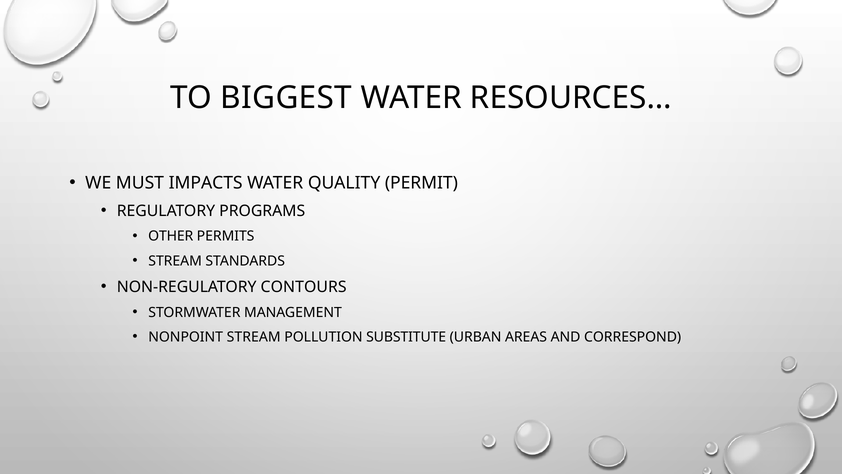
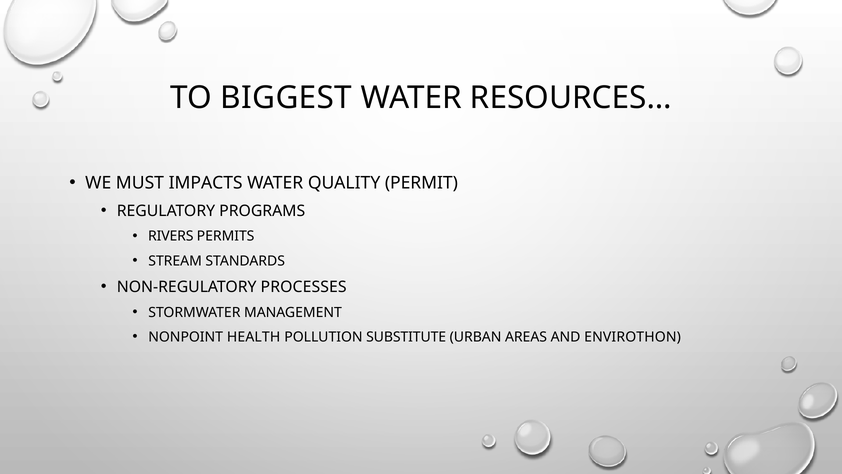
OTHER: OTHER -> RIVERS
CONTOURS: CONTOURS -> PROCESSES
NONPOINT STREAM: STREAM -> HEALTH
CORRESPOND: CORRESPOND -> ENVIROTHON
